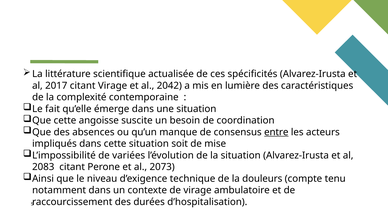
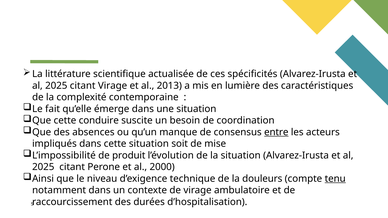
2017 at (56, 86): 2017 -> 2025
2042: 2042 -> 2013
angoisse: angoisse -> conduire
variées: variées -> produit
2083 at (43, 167): 2083 -> 2025
2073: 2073 -> 2000
tenu underline: none -> present
